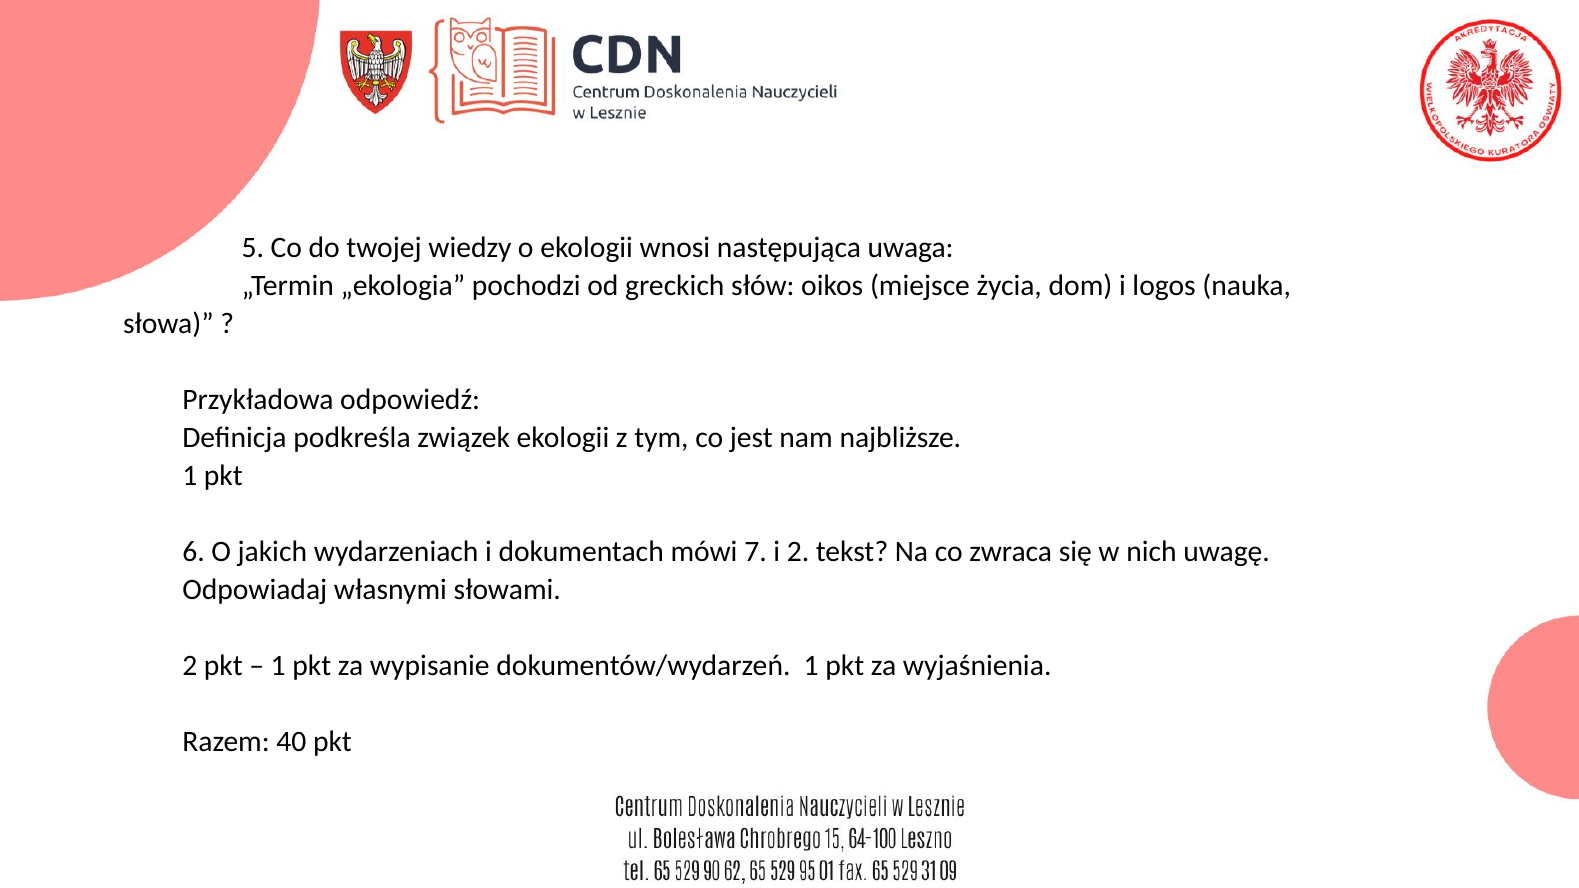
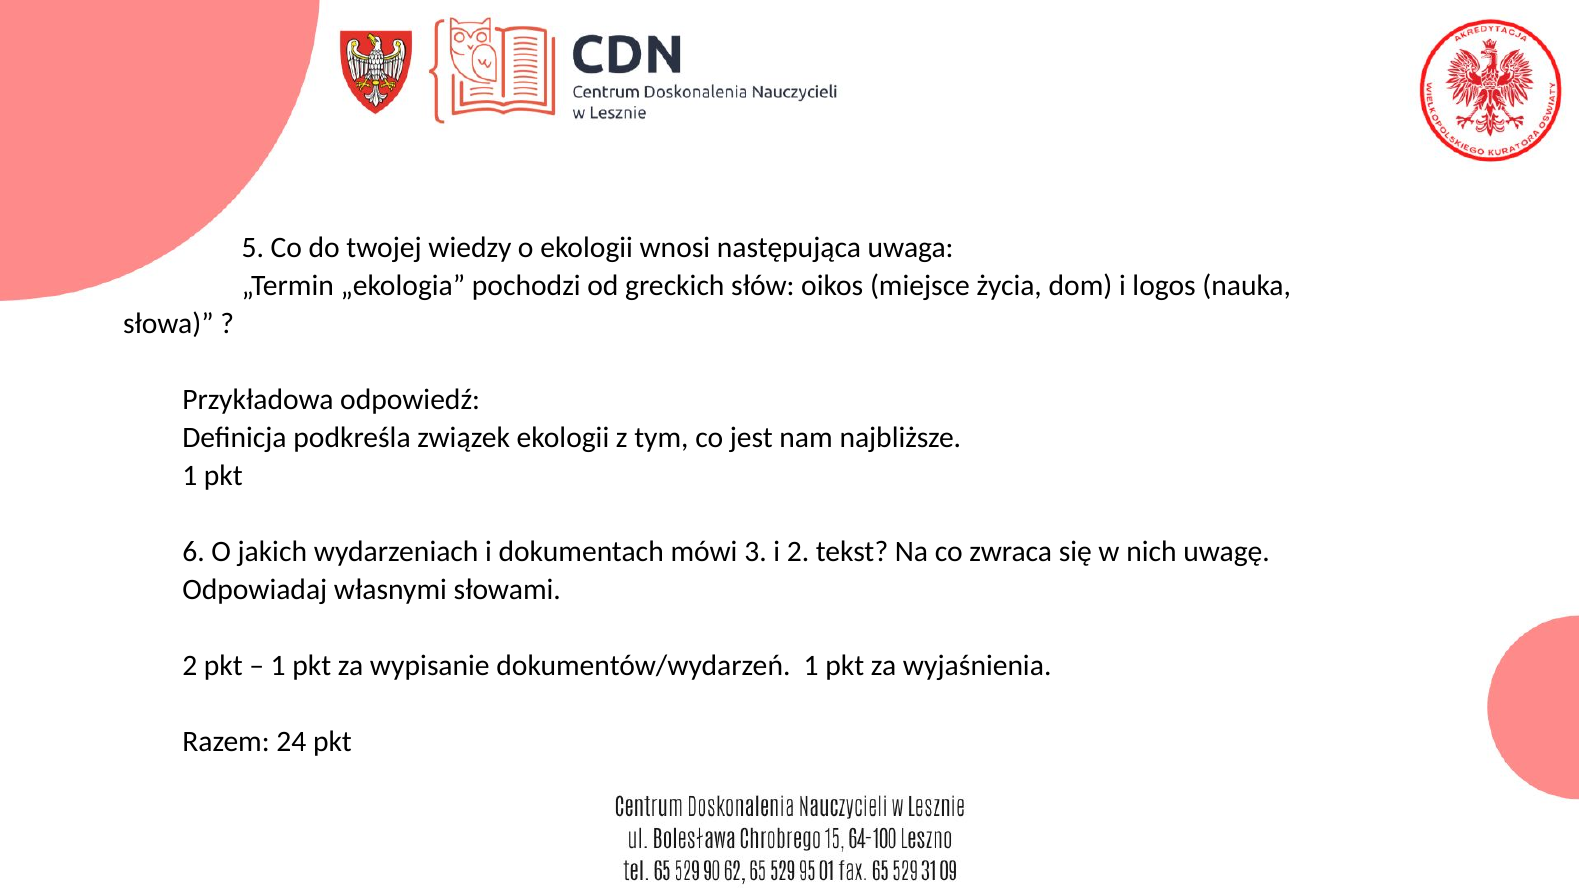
7: 7 -> 3
40: 40 -> 24
